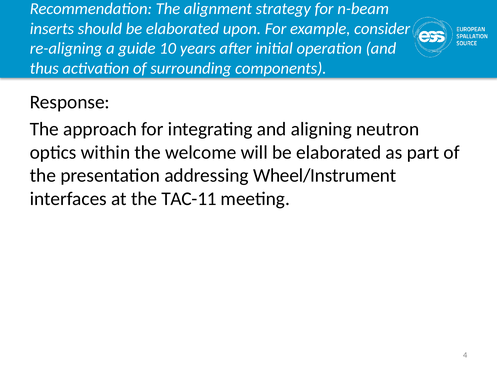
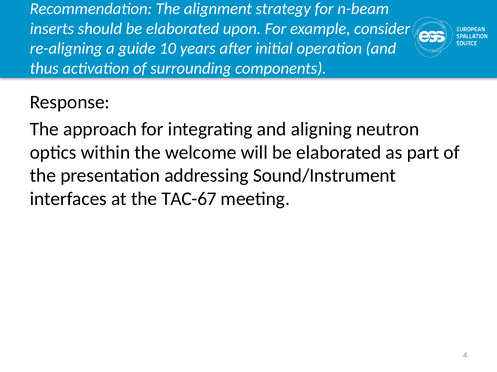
Wheel/Instrument: Wheel/Instrument -> Sound/Instrument
TAC-11: TAC-11 -> TAC-67
